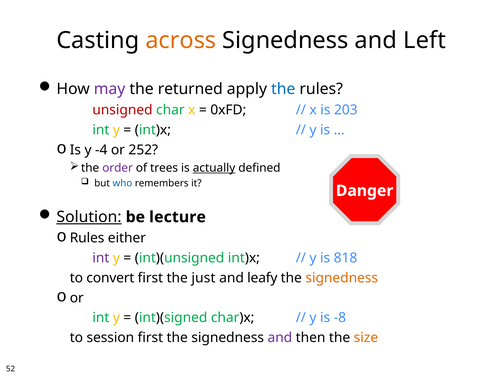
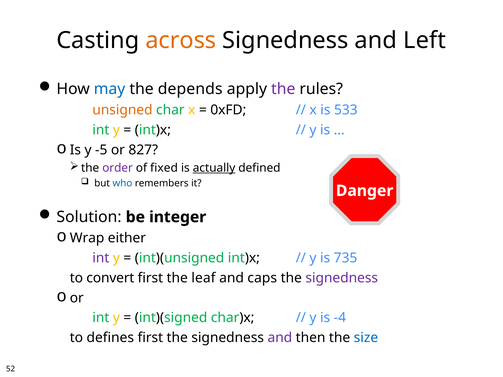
may colour: purple -> blue
returned: returned -> depends
the at (283, 89) colour: blue -> purple
unsigned colour: red -> orange
203: 203 -> 533
-4: -4 -> -5
252: 252 -> 827
trees: trees -> fixed
Solution underline: present -> none
lecture: lecture -> integer
Rules at (87, 238): Rules -> Wrap
818: 818 -> 735
just: just -> leaf
leafy: leafy -> caps
signedness at (342, 278) colour: orange -> purple
-8: -8 -> -4
session: session -> defines
size colour: orange -> blue
